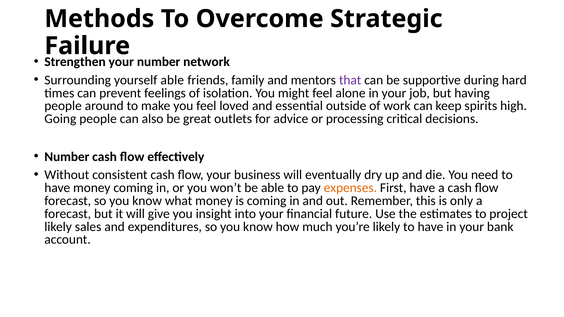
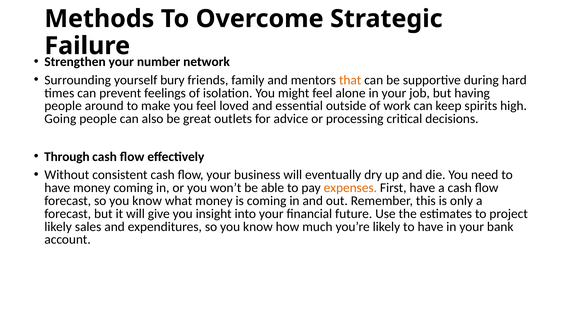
yourself able: able -> bury
that colour: purple -> orange
Number at (67, 157): Number -> Through
